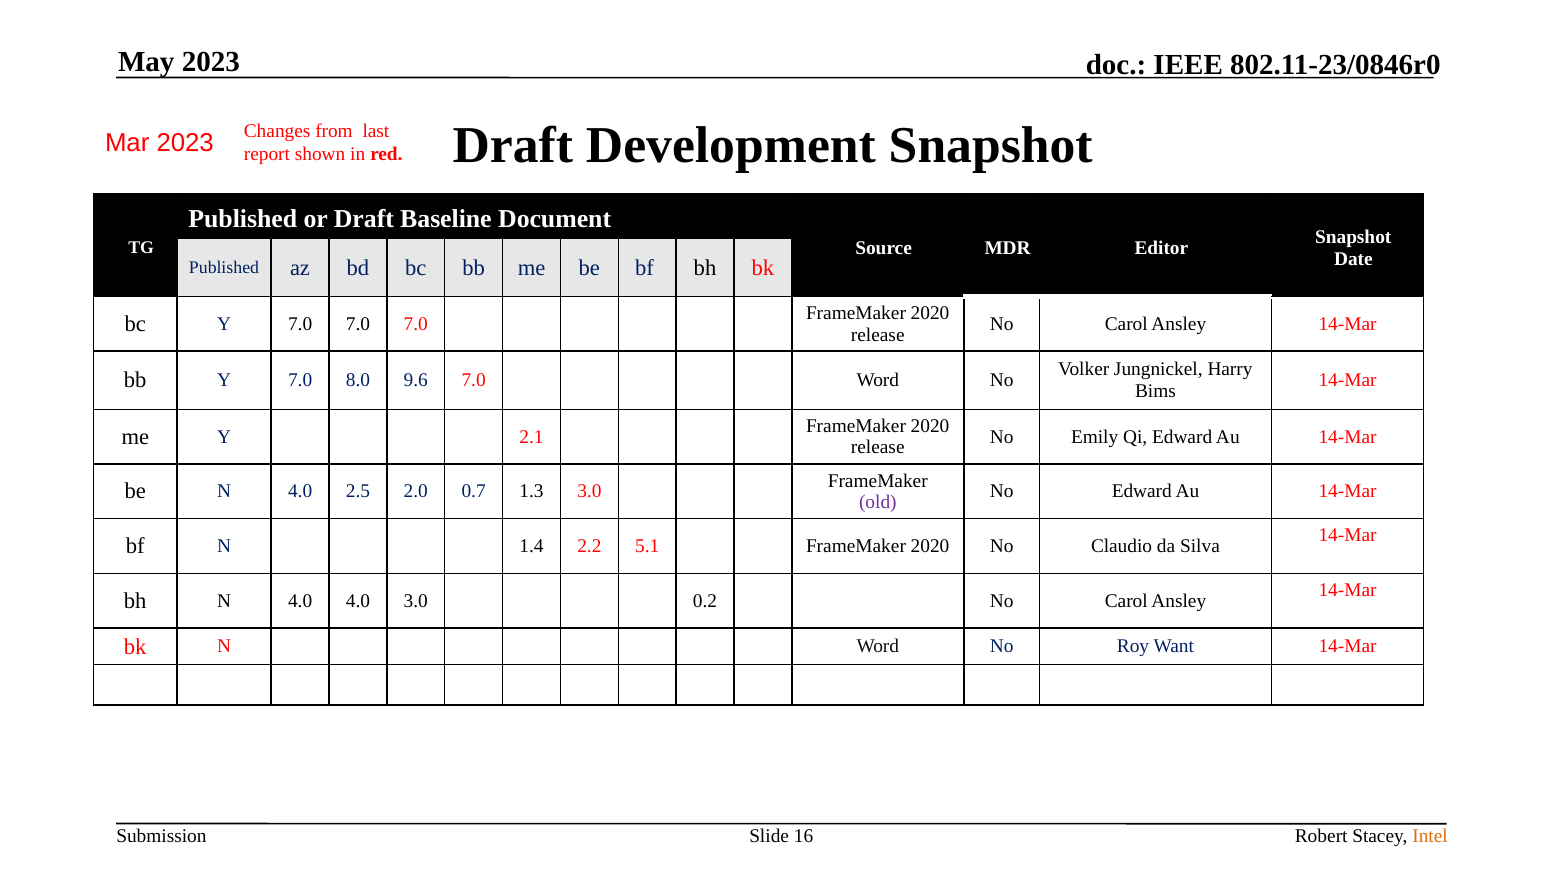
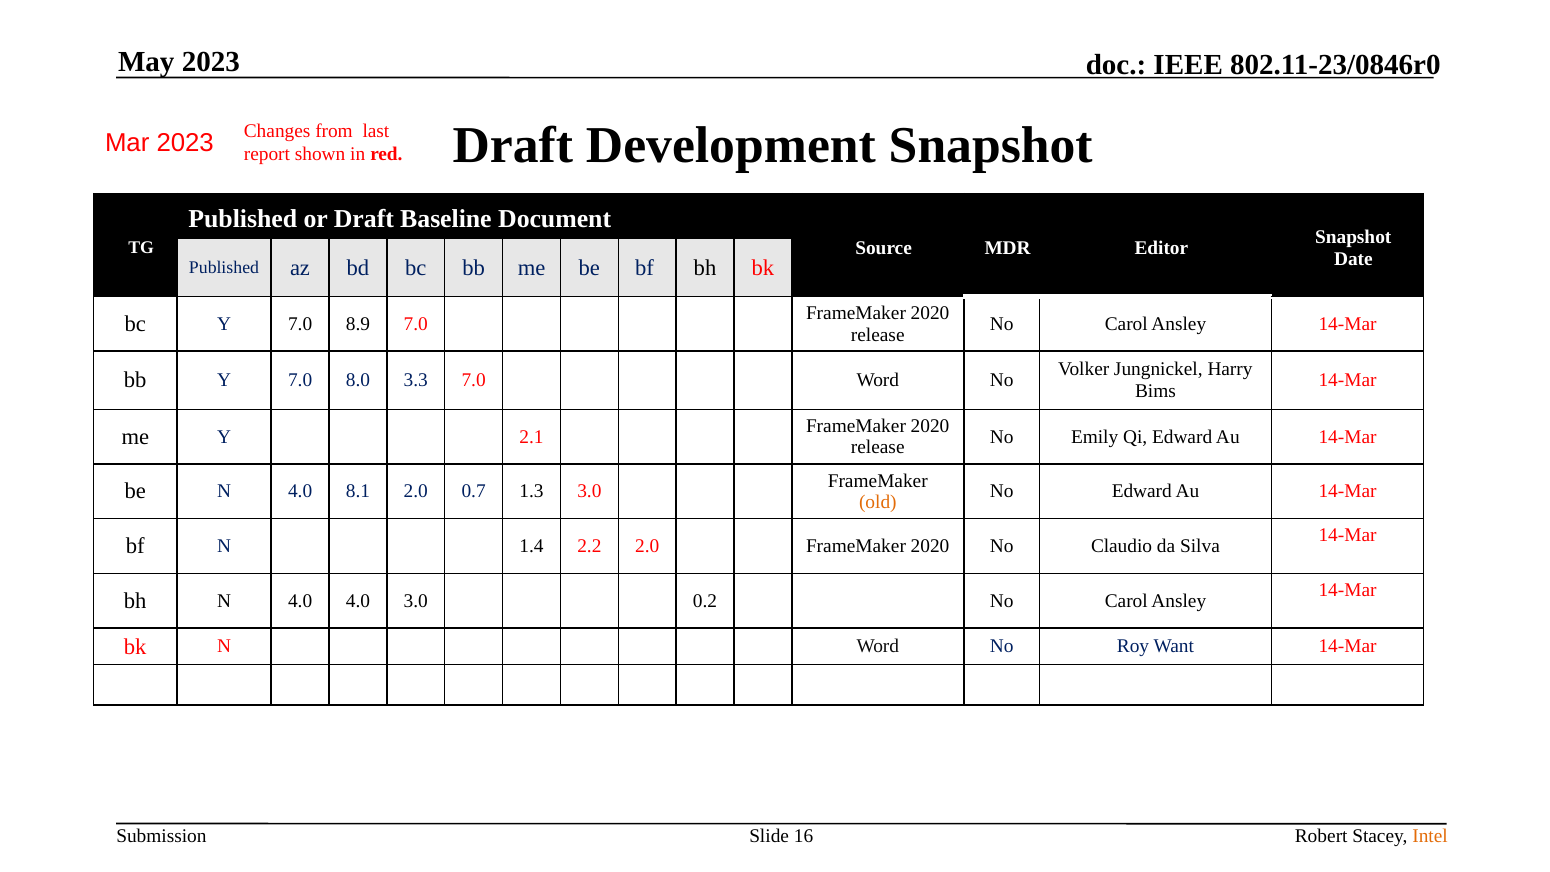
Y 7.0 7.0: 7.0 -> 8.9
9.6: 9.6 -> 3.3
2.5: 2.5 -> 8.1
old colour: purple -> orange
2.2 5.1: 5.1 -> 2.0
